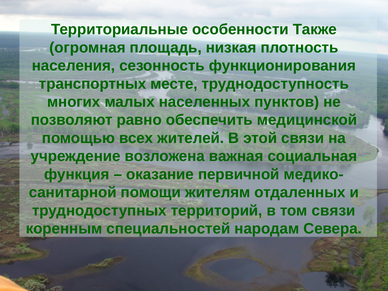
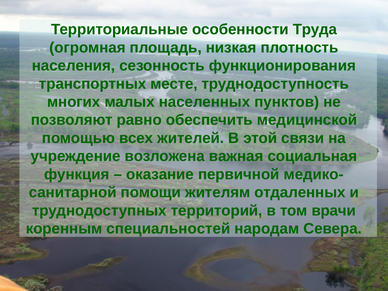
Также: Также -> Труда
том связи: связи -> врачи
